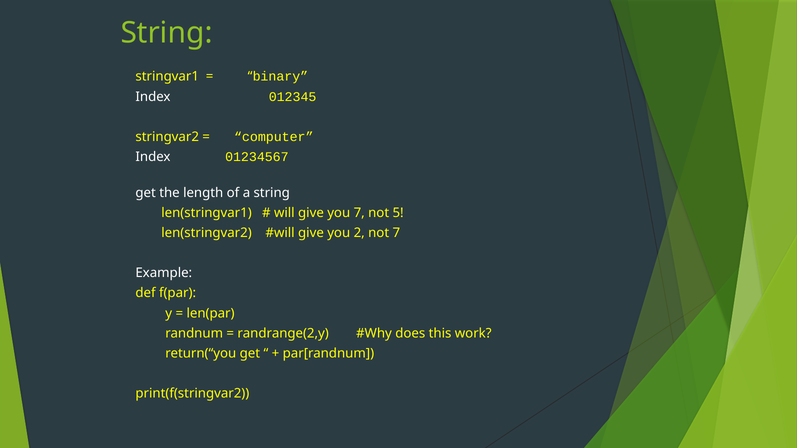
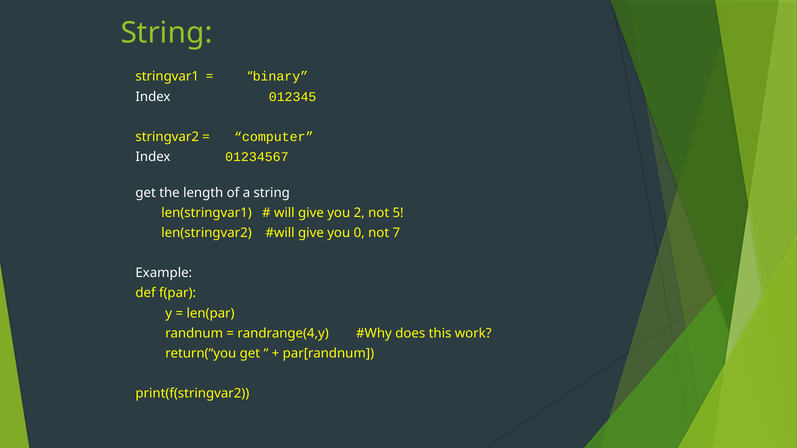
you 7: 7 -> 2
2: 2 -> 0
randrange(2,y: randrange(2,y -> randrange(4,y
